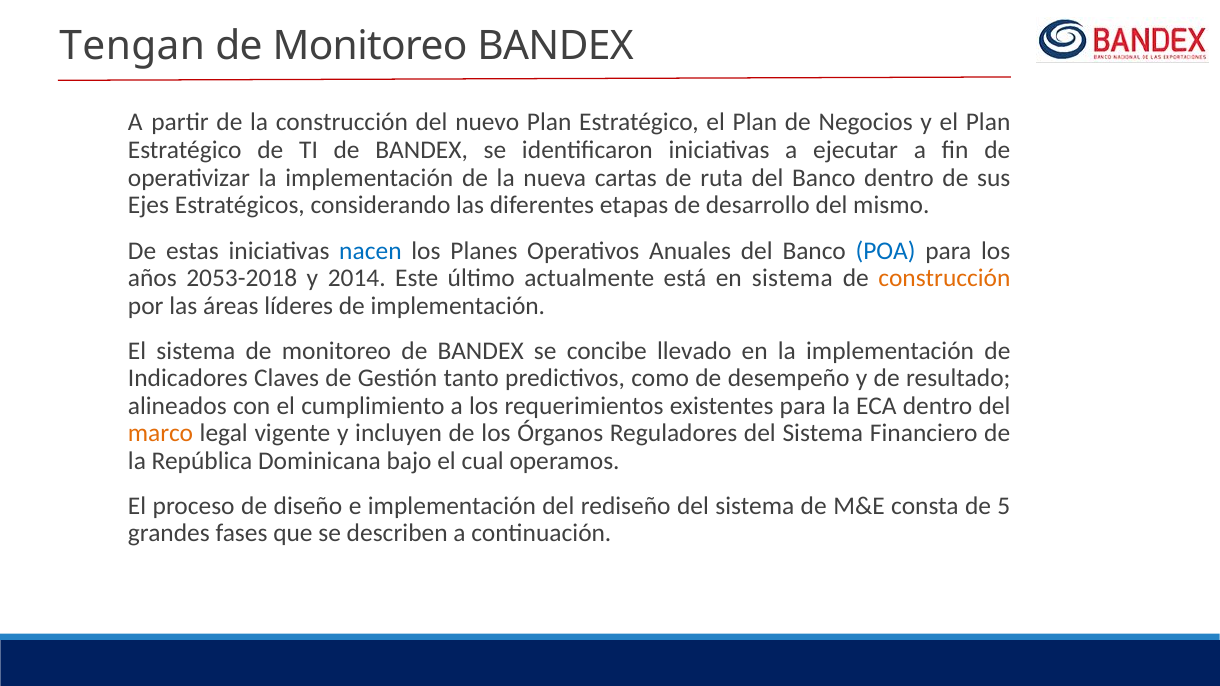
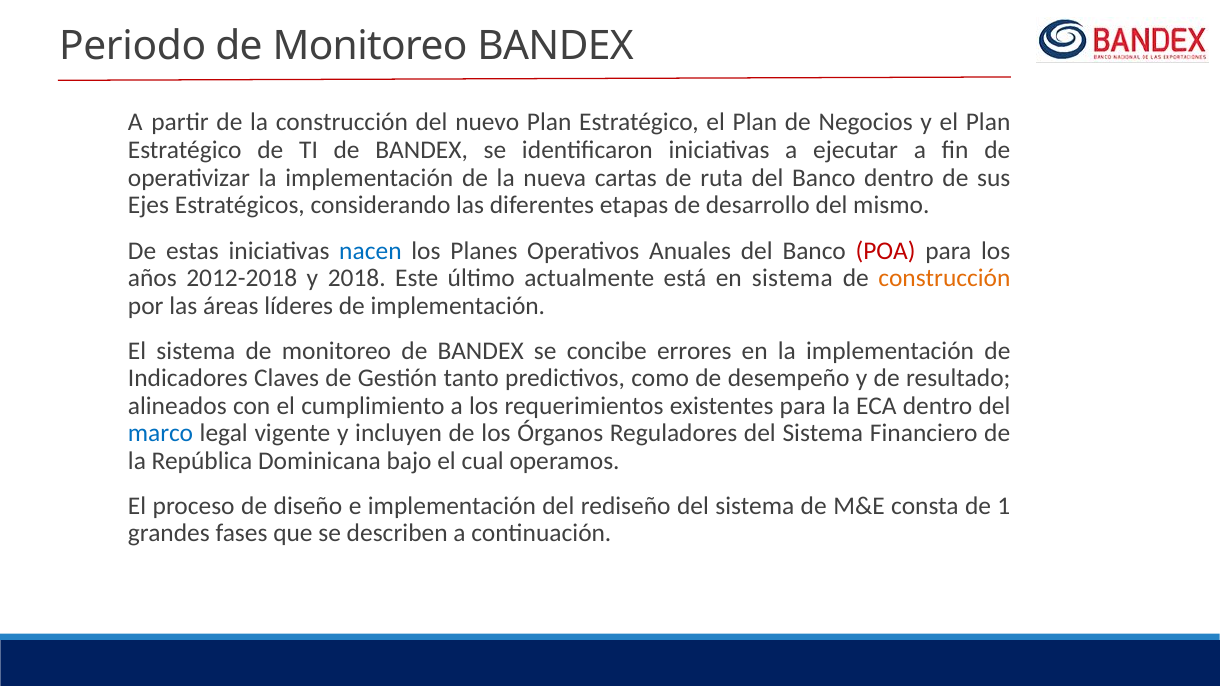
Tengan: Tengan -> Periodo
POA colour: blue -> red
2053-2018: 2053-2018 -> 2012-2018
2014: 2014 -> 2018
llevado: llevado -> errores
marco colour: orange -> blue
5: 5 -> 1
